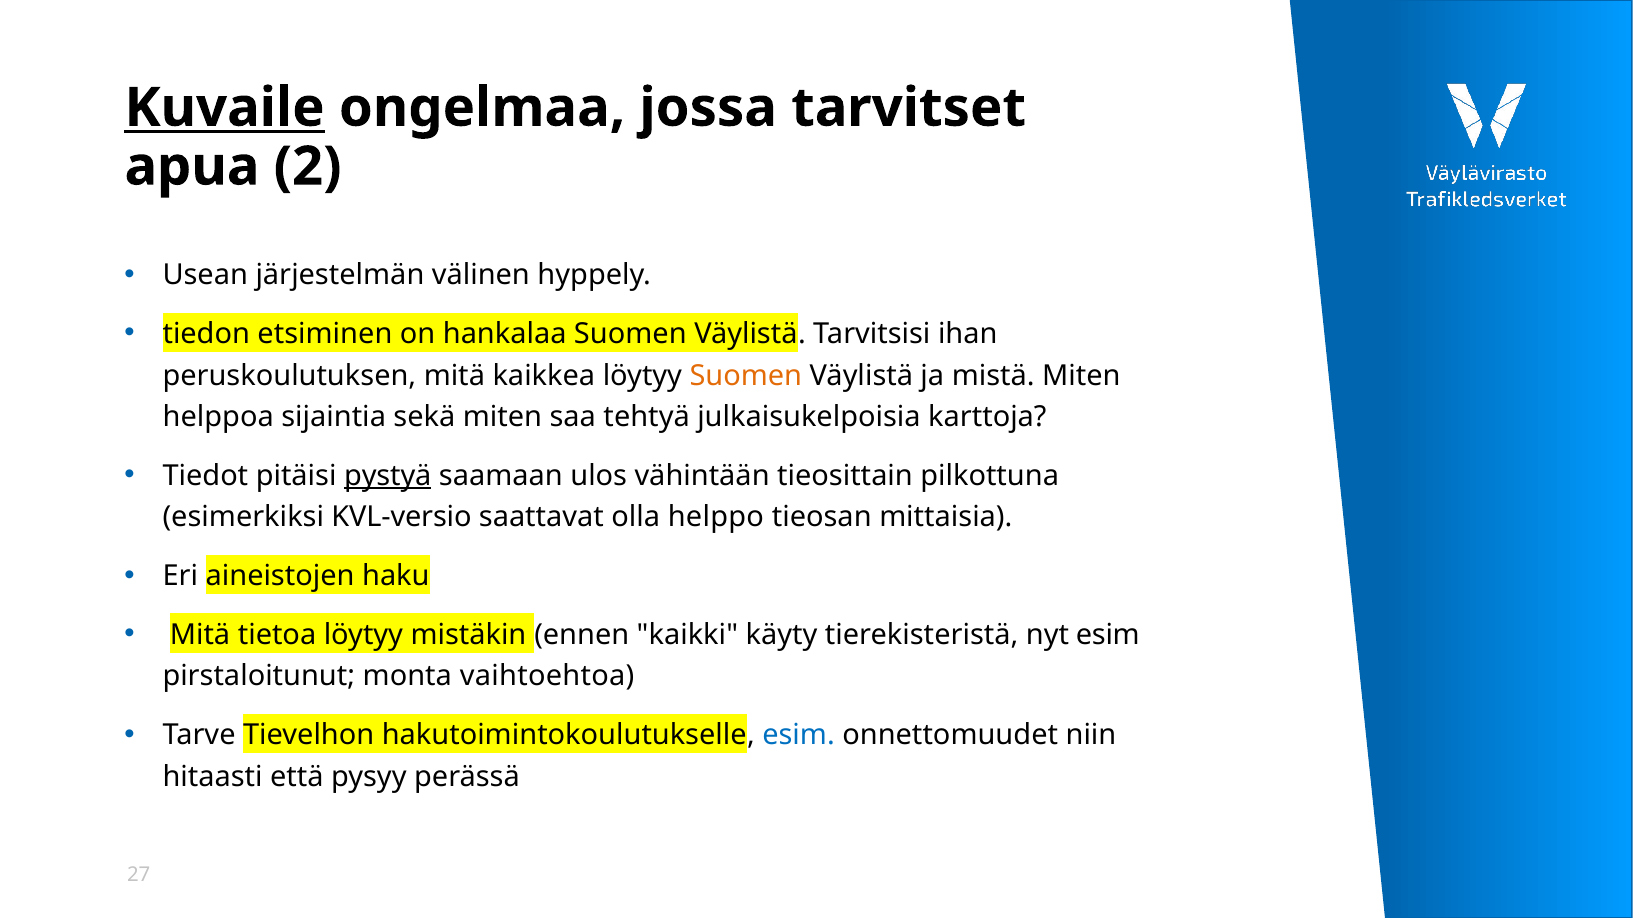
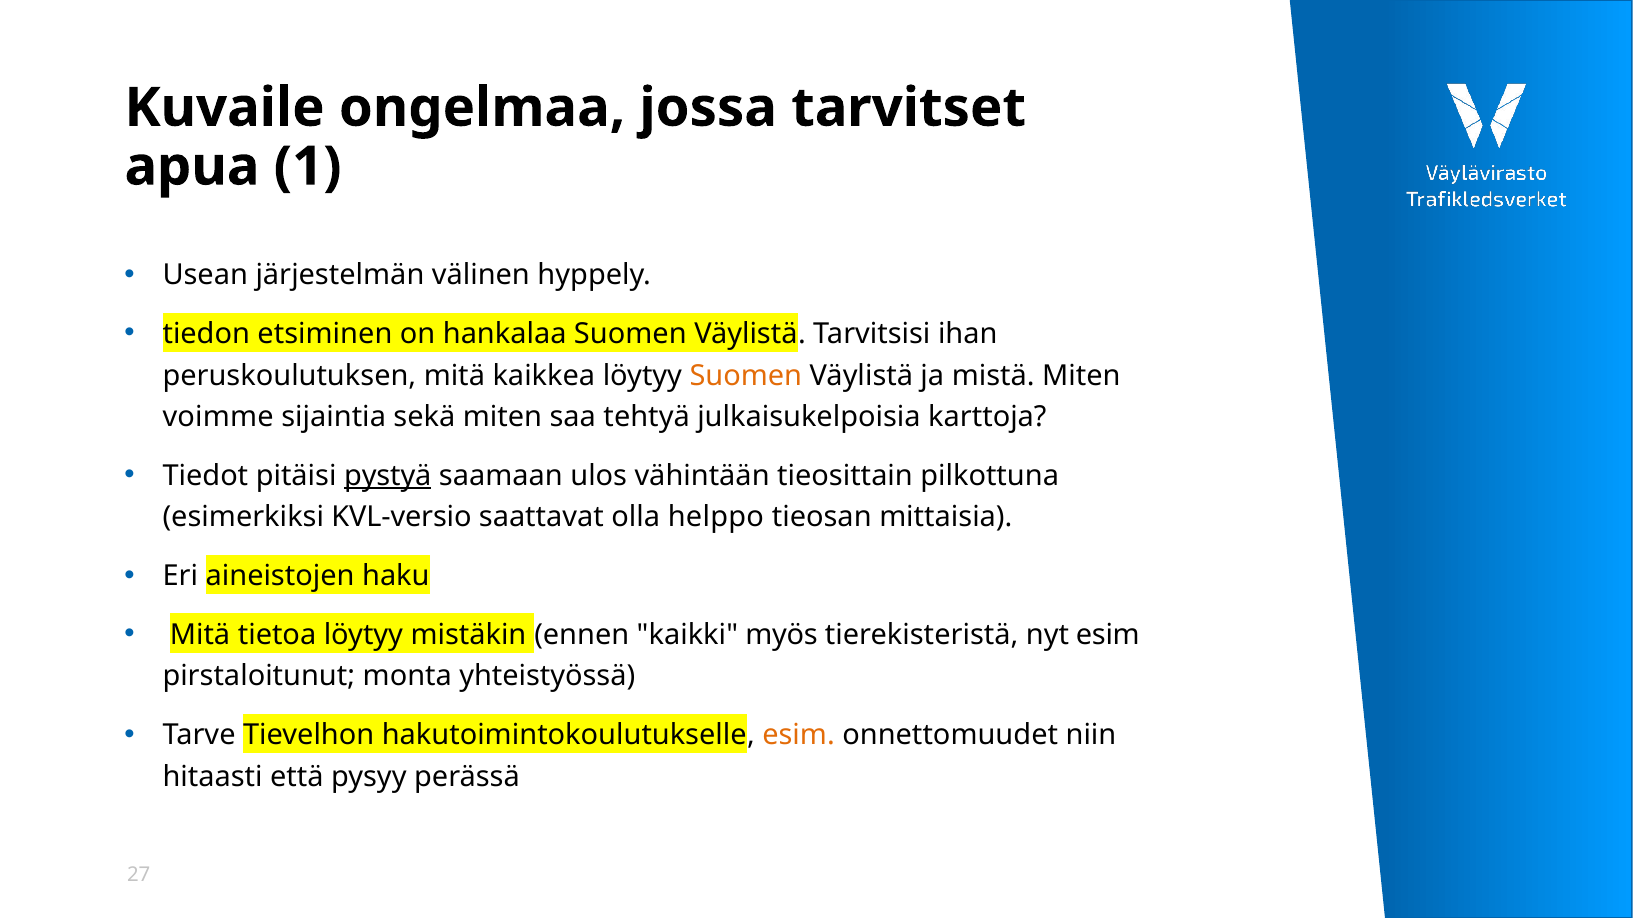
Kuvaile underline: present -> none
2: 2 -> 1
helppoa: helppoa -> voimme
käyty: käyty -> myös
vaihtoehtoa: vaihtoehtoa -> yhteistyössä
esim at (799, 735) colour: blue -> orange
